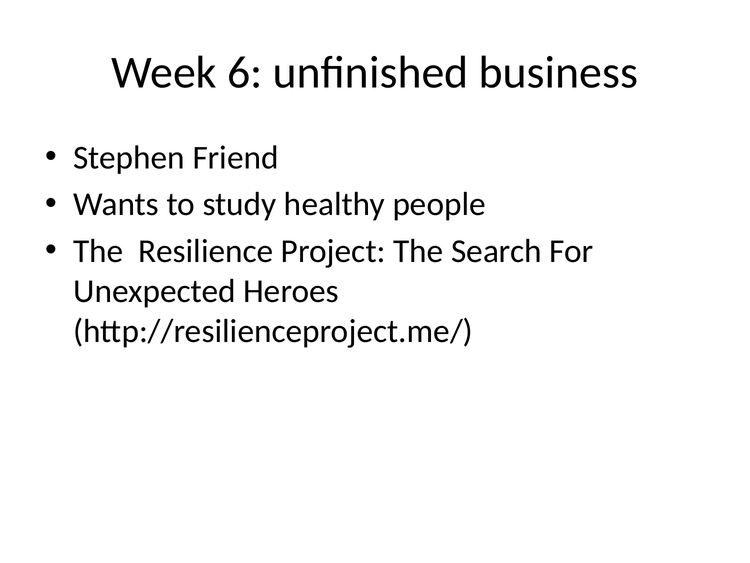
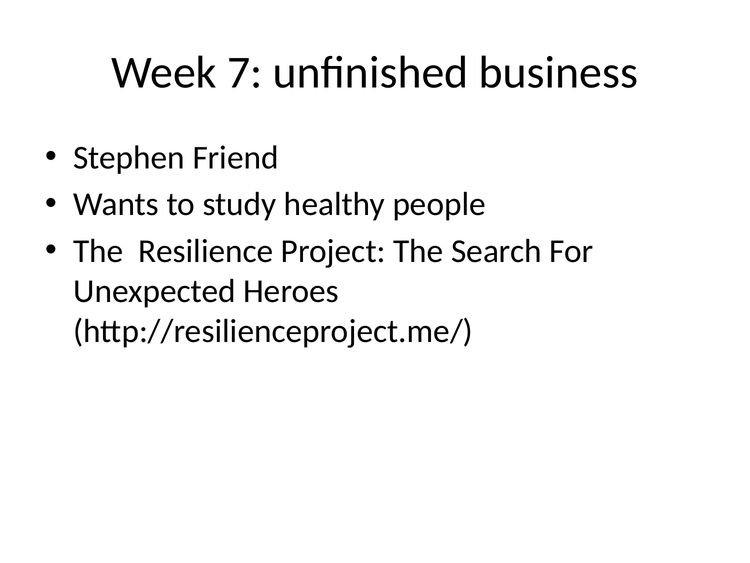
6: 6 -> 7
